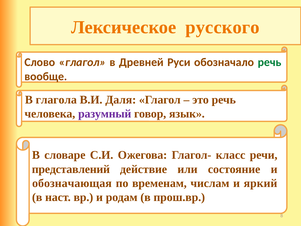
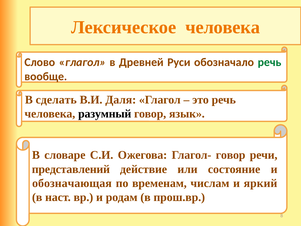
Лексическое русского: русского -> человека
глагола: глагола -> сделать
разумный colour: purple -> black
Глагол- класс: класс -> говор
